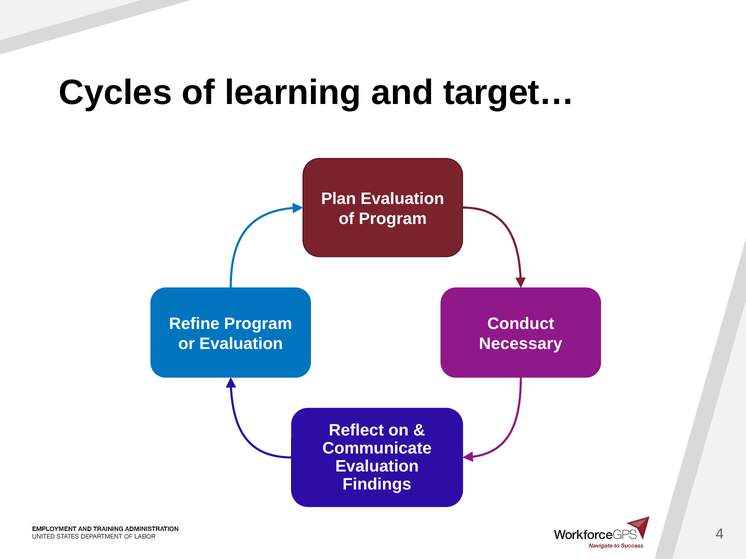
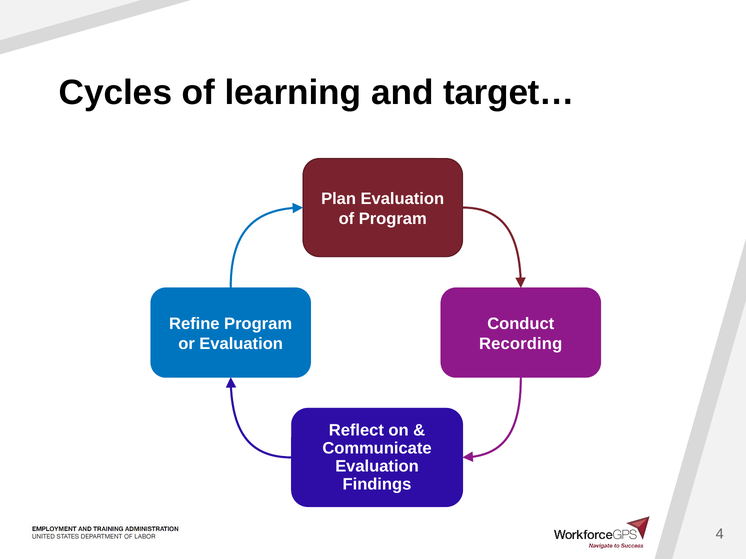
Necessary: Necessary -> Recording
